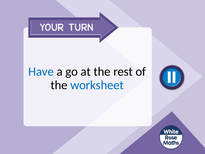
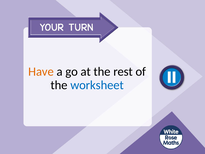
Have colour: blue -> orange
